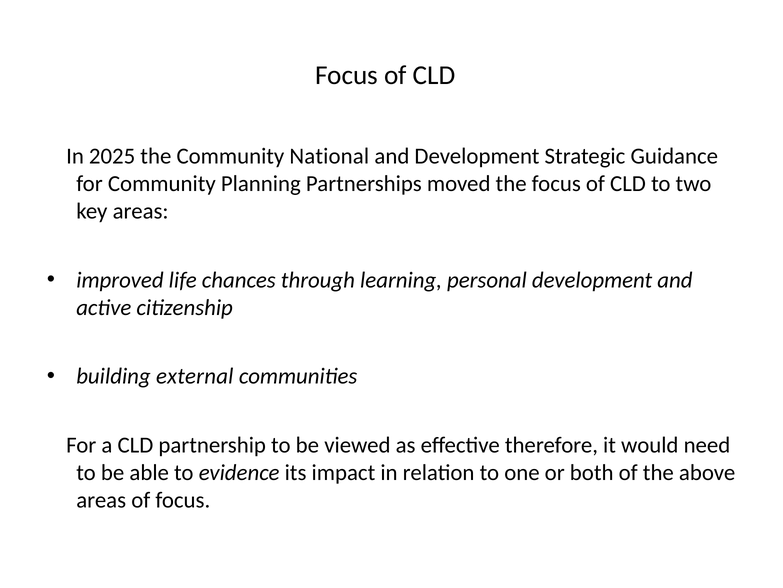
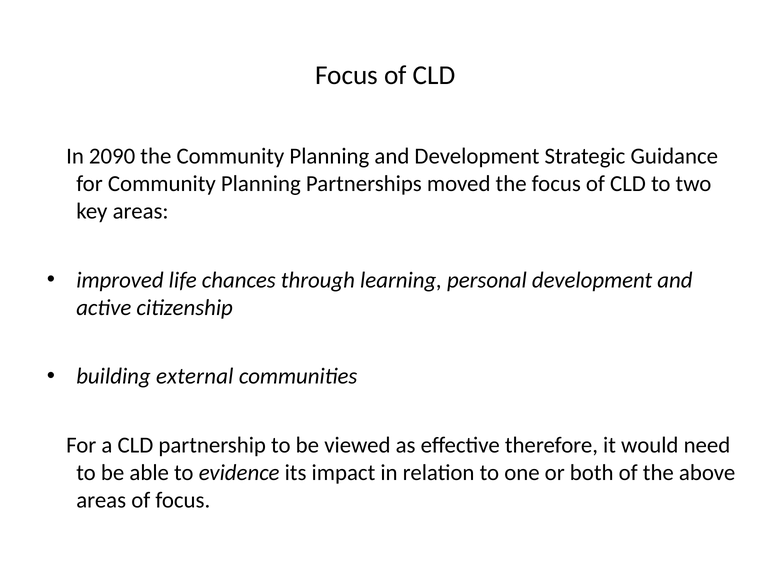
2025: 2025 -> 2090
the Community National: National -> Planning
